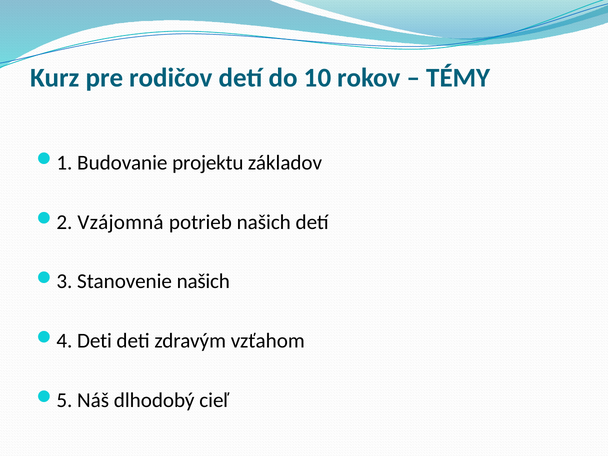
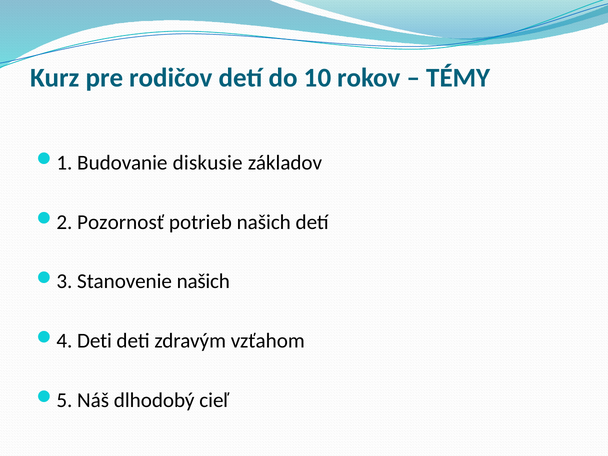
projektu: projektu -> diskusie
Vzájomná: Vzájomná -> Pozornosť
